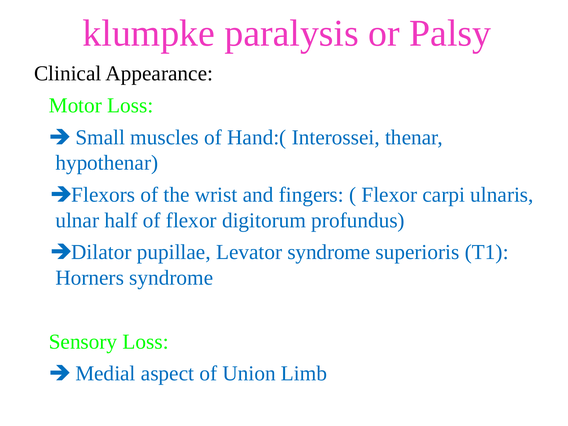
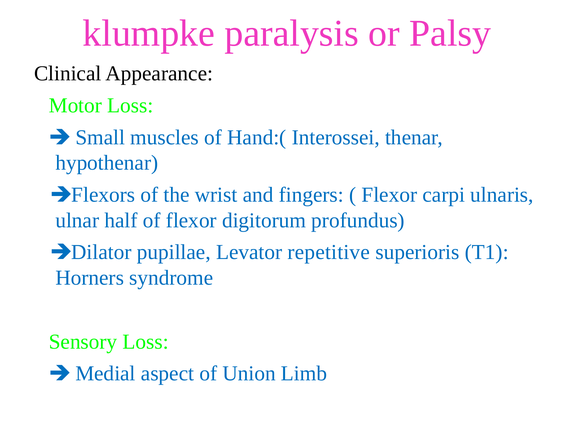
Levator syndrome: syndrome -> repetitive
